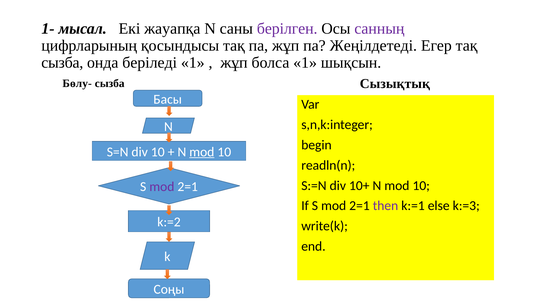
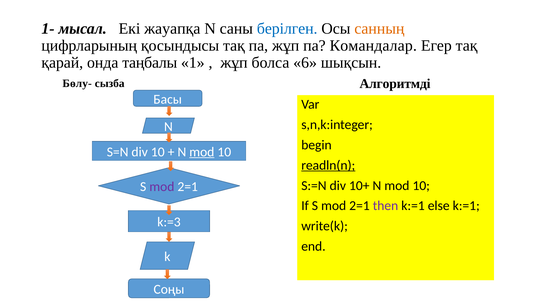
берілген colour: purple -> blue
санның colour: purple -> orange
Жеңілдетеді: Жеңілдетеді -> Командалар
сызба at (62, 63): сызба -> қарай
беріледі: беріледі -> таңбалы
болса 1: 1 -> 6
Сызықтық: Сызықтық -> Алгоритмді
readln(n underline: none -> present
else k:=3: k:=3 -> k:=1
k:=2: k:=2 -> k:=3
